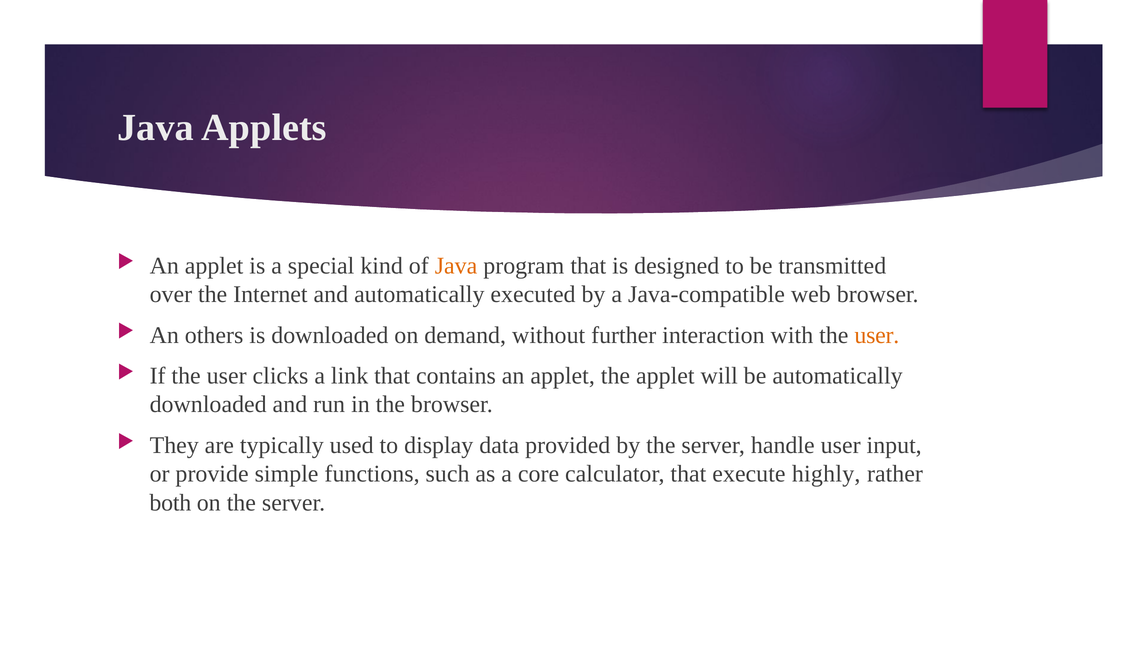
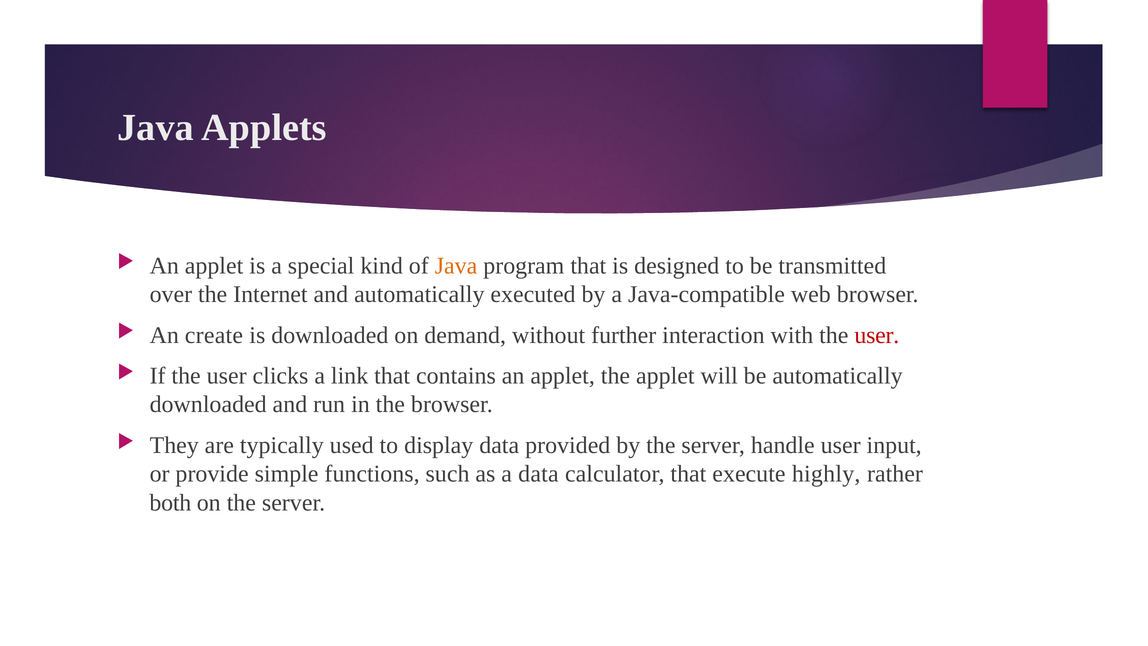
others: others -> create
user at (877, 335) colour: orange -> red
a core: core -> data
